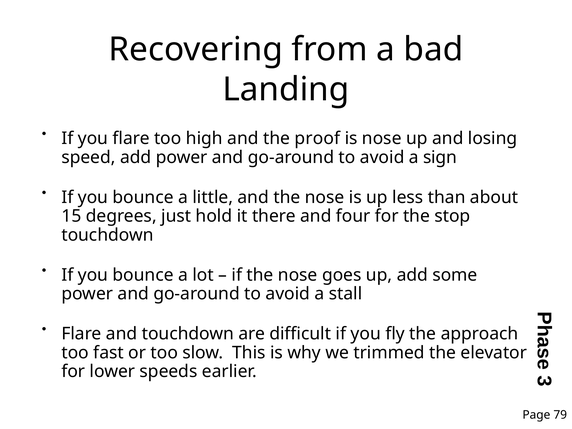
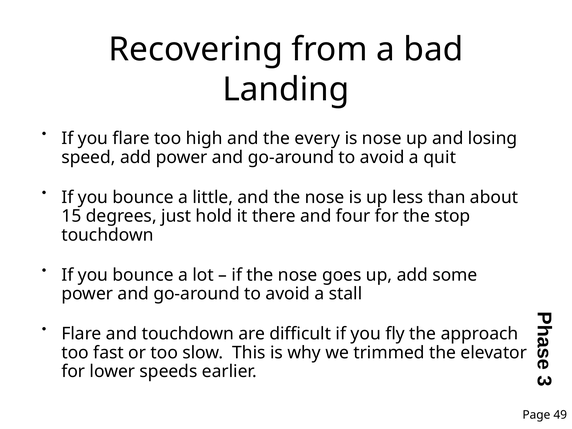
proof: proof -> every
sign: sign -> quit
79: 79 -> 49
